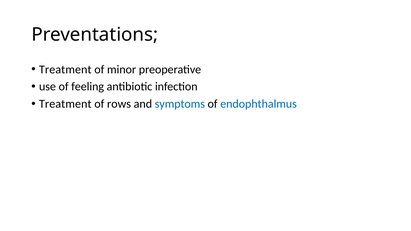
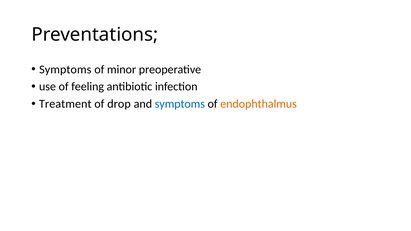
Treatment at (65, 69): Treatment -> Symptoms
rows: rows -> drop
endophthalmus colour: blue -> orange
